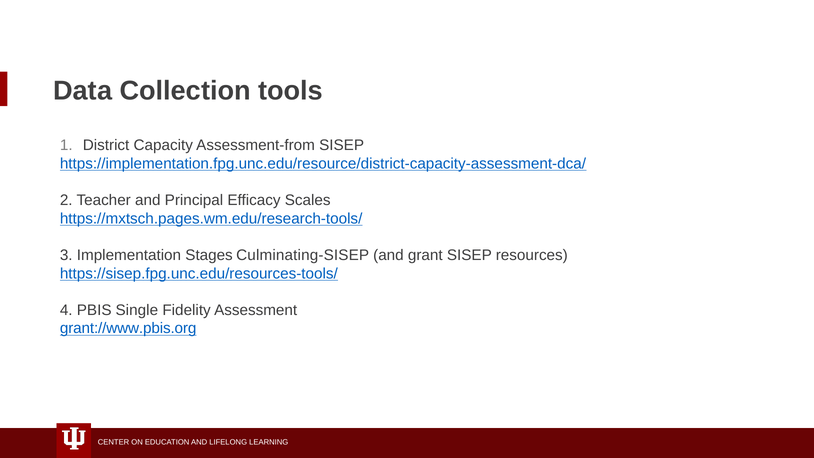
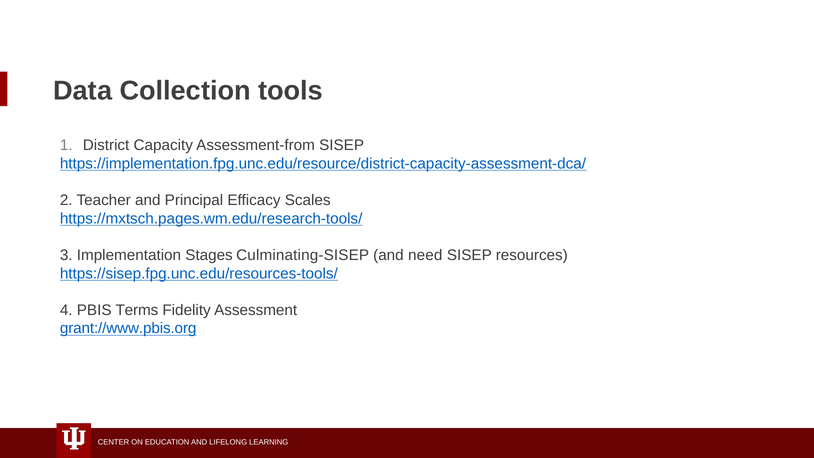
grant: grant -> need
Single: Single -> Terms
